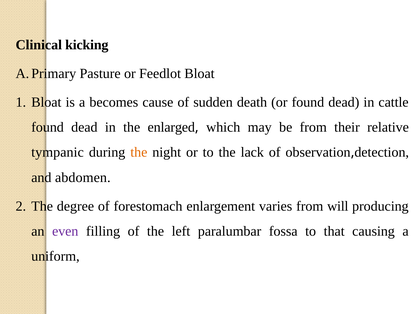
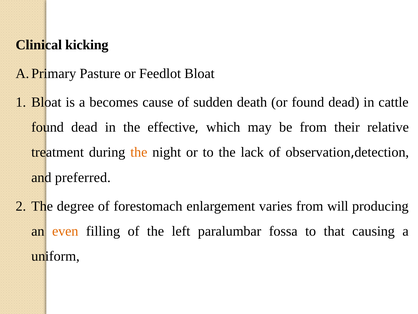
enlarged: enlarged -> effective
tympanic: tympanic -> treatment
abdomen: abdomen -> preferred
even colour: purple -> orange
